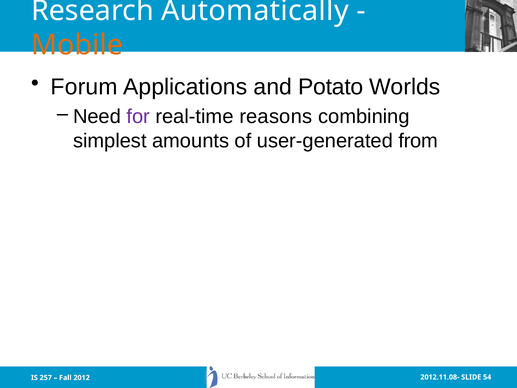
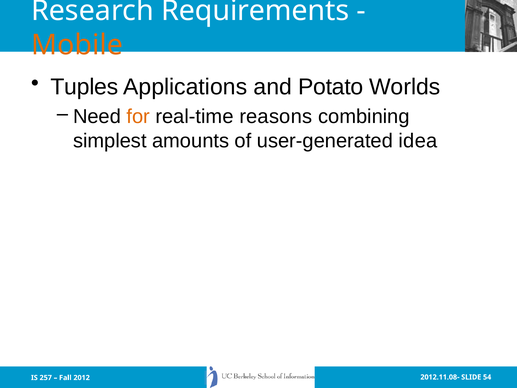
Automatically: Automatically -> Requirements
Forum: Forum -> Tuples
for colour: purple -> orange
from: from -> idea
